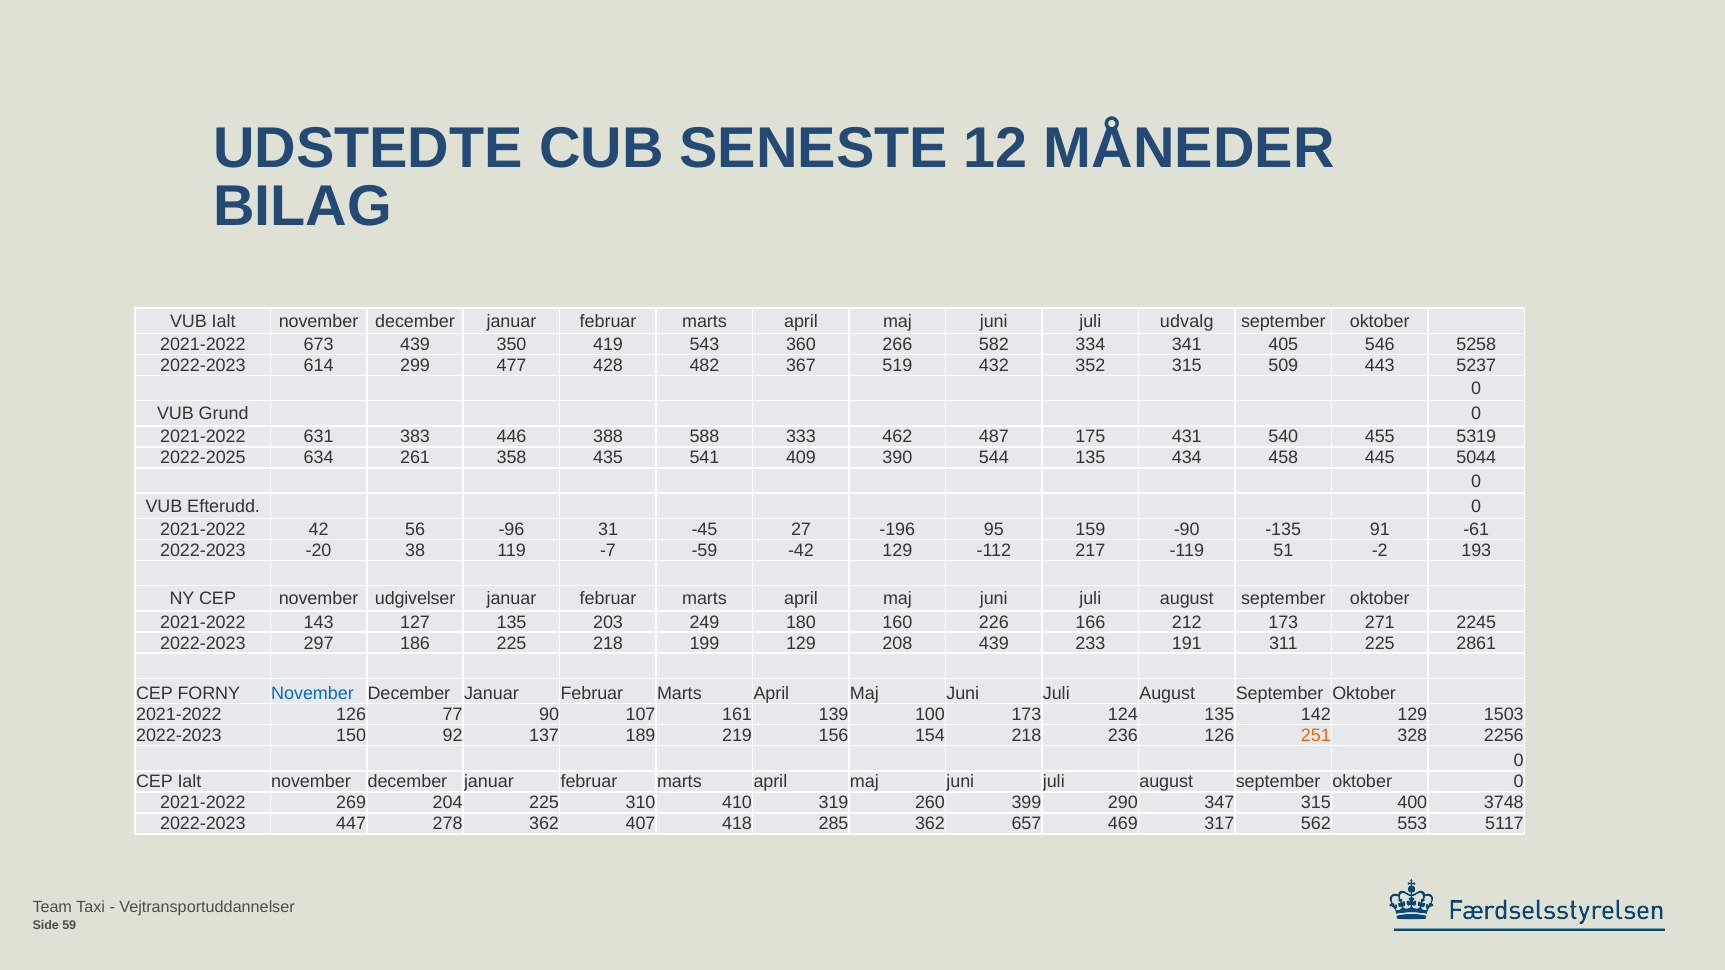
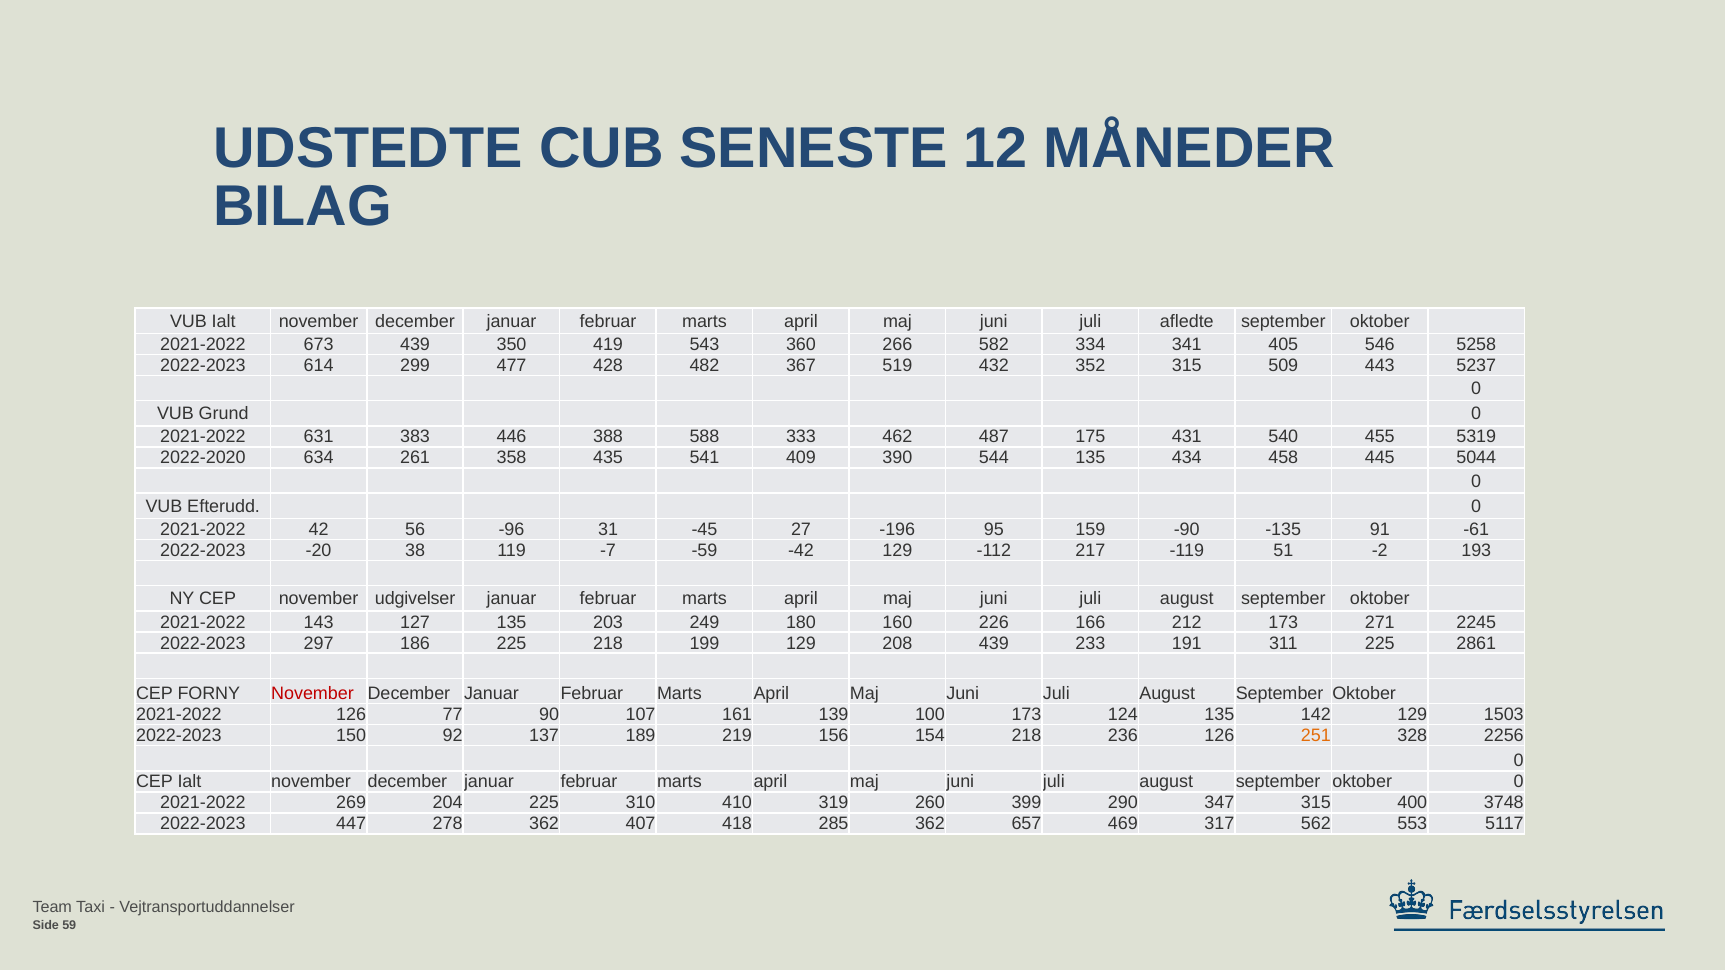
udvalg: udvalg -> afledte
2022-2025: 2022-2025 -> 2022-2020
November at (312, 694) colour: blue -> red
